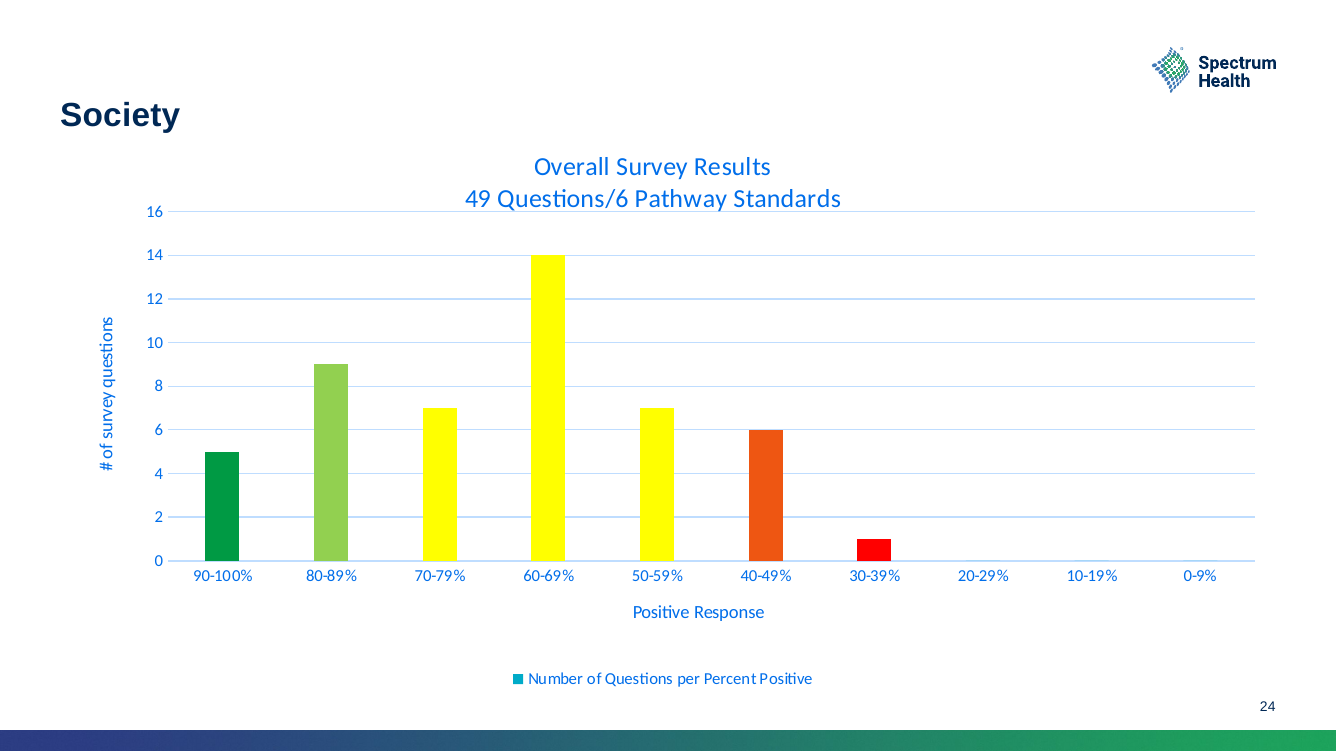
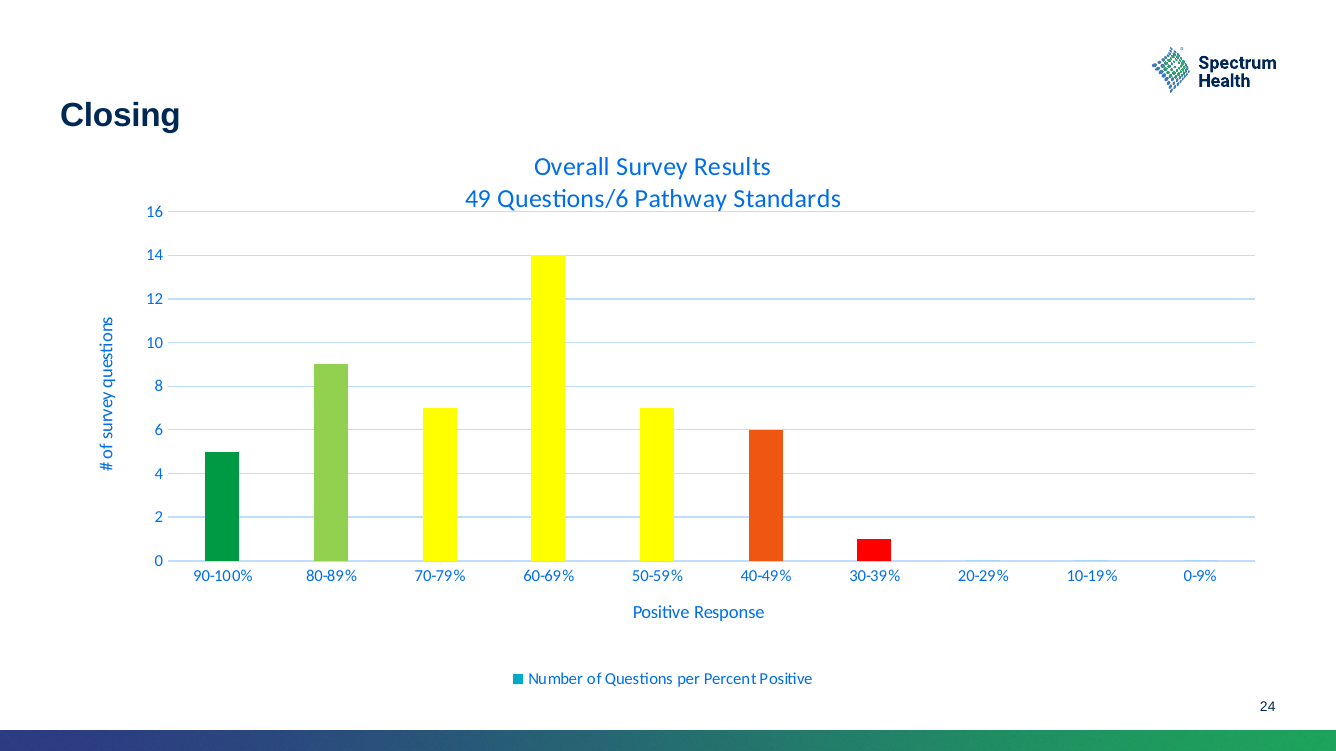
Society: Society -> Closing
